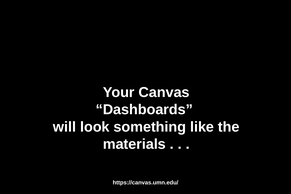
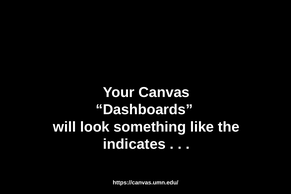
materials: materials -> indicates
